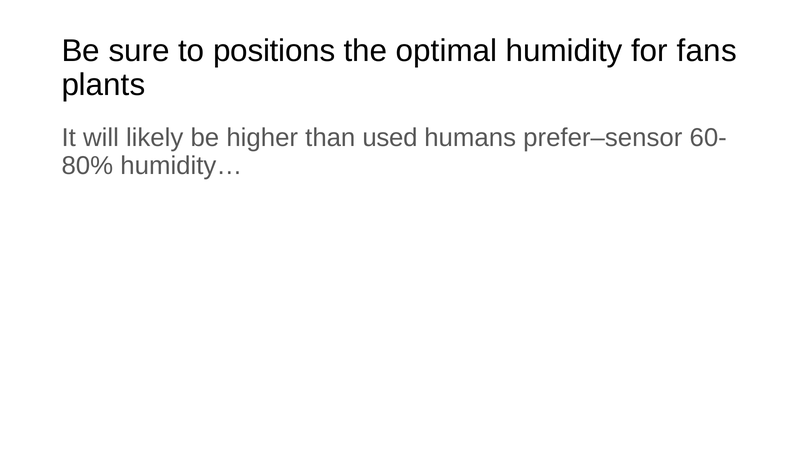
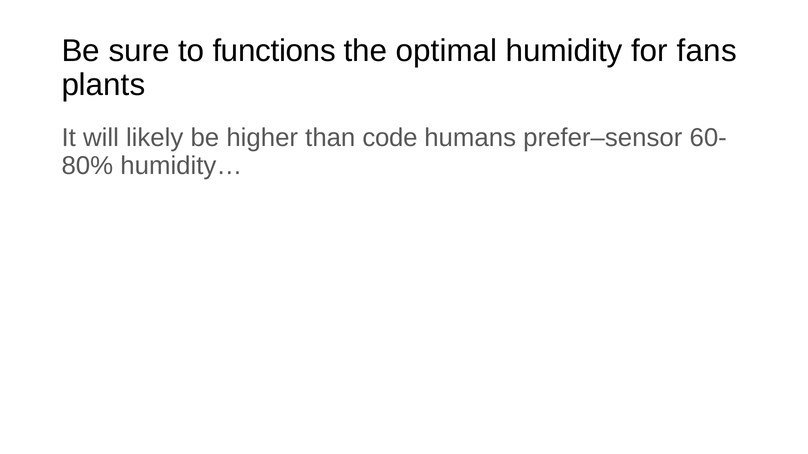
positions: positions -> functions
used: used -> code
